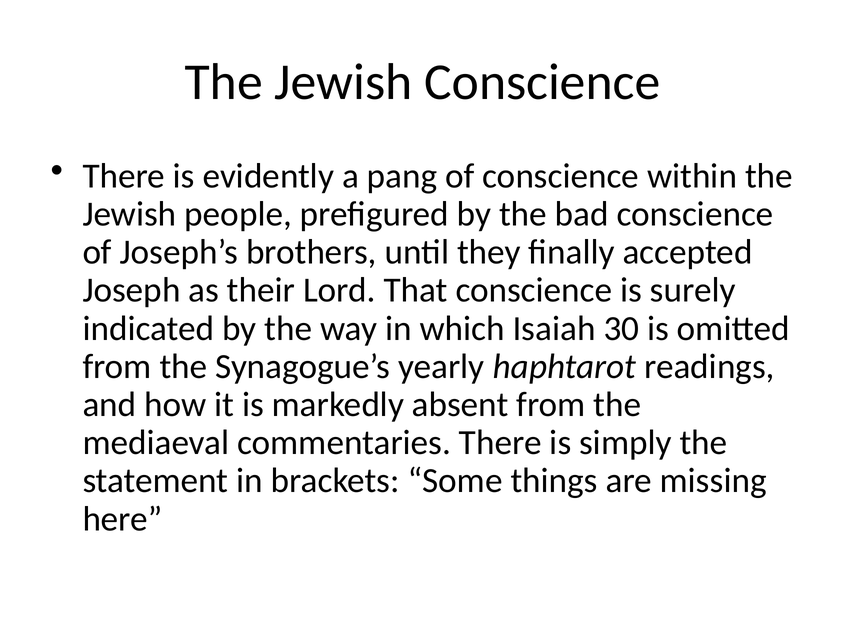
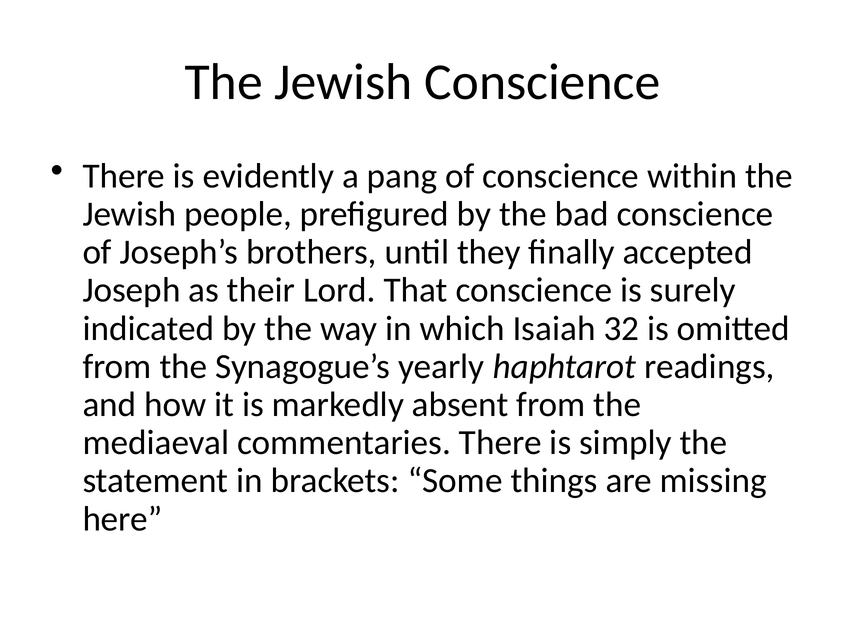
30: 30 -> 32
